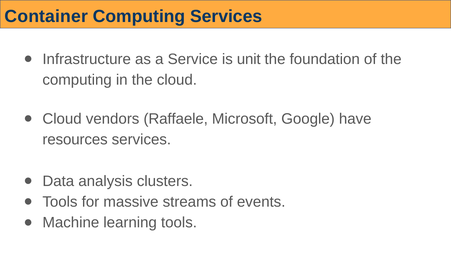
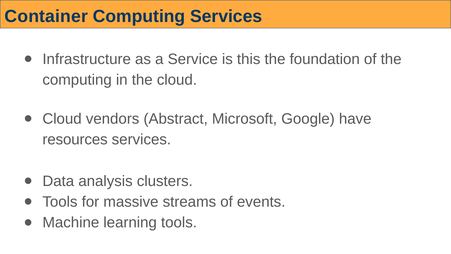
unit: unit -> this
Raffaele: Raffaele -> Abstract
